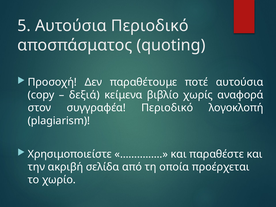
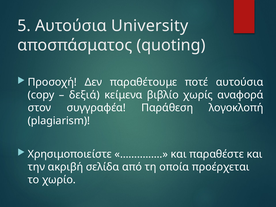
Αυτούσια Περιοδικό: Περιοδικό -> University
συγγραφέα Περιοδικό: Περιοδικό -> Παράθεση
